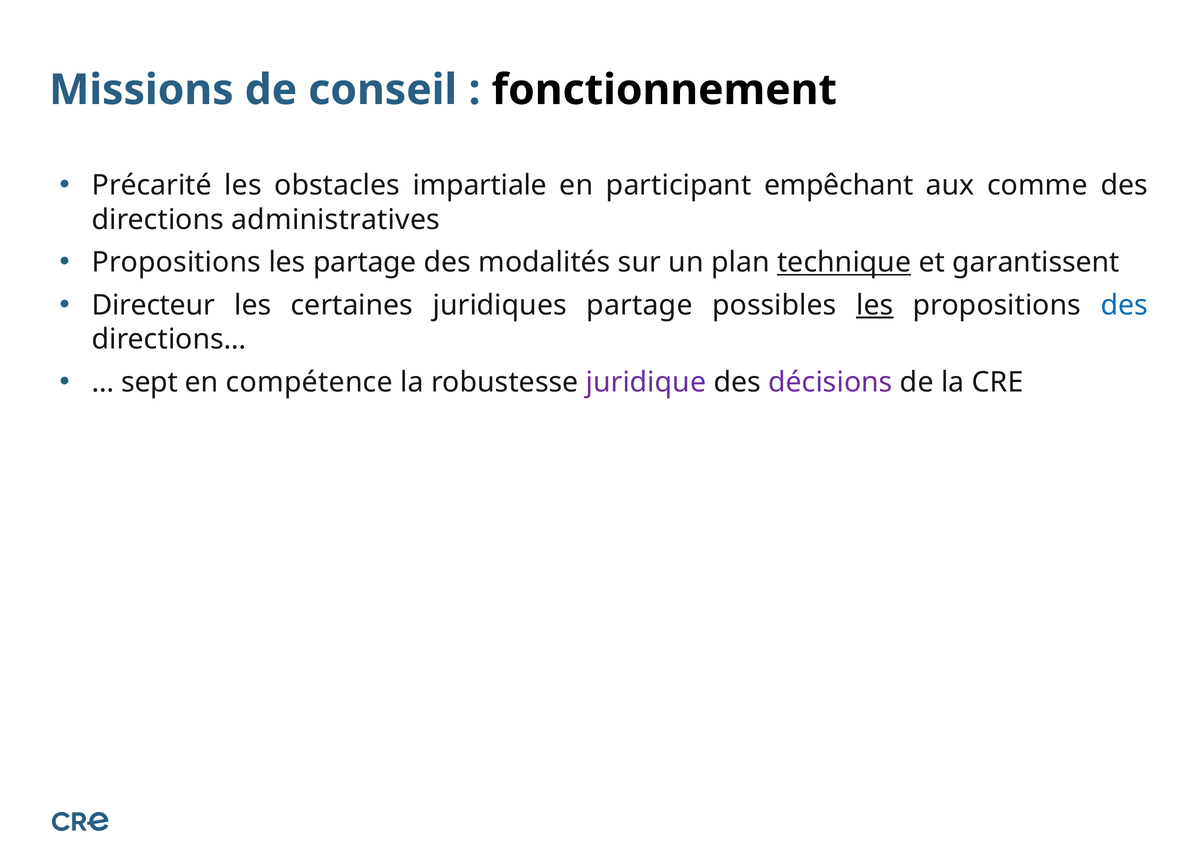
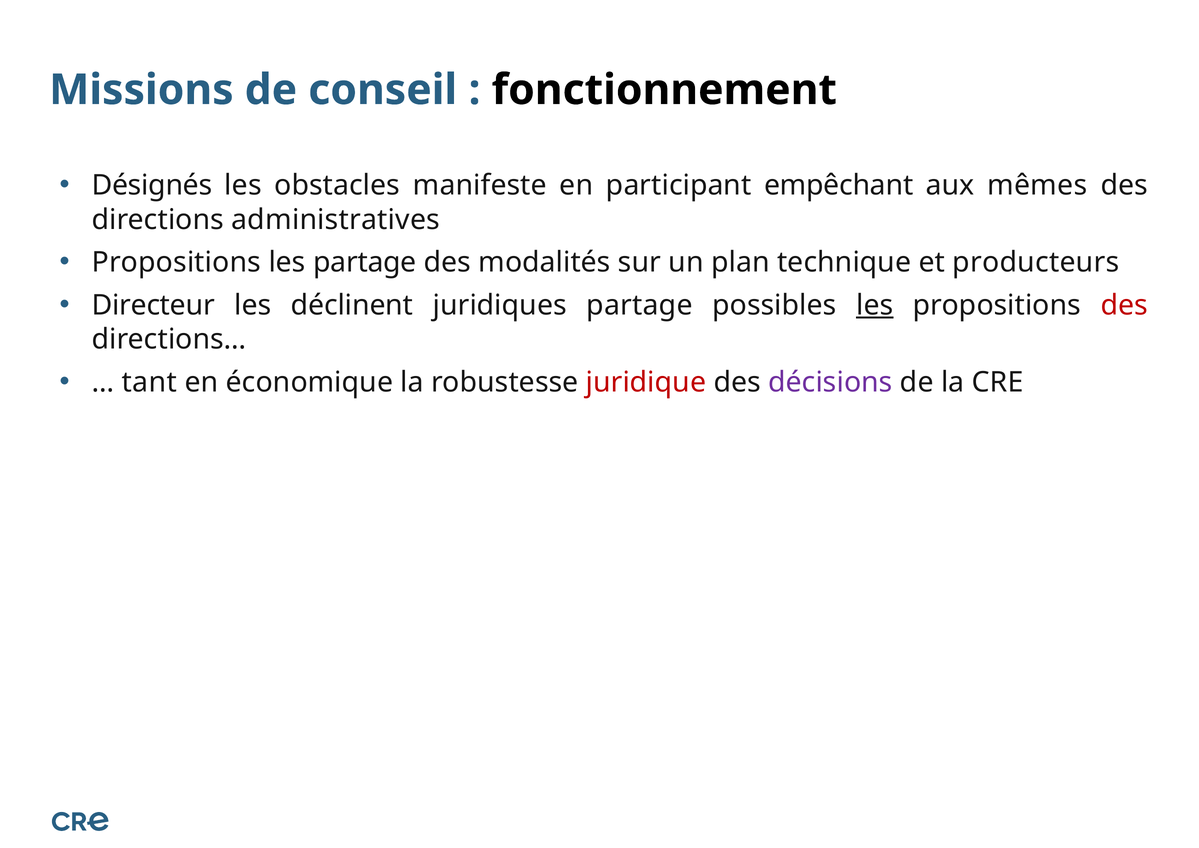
Précarité: Précarité -> Désignés
impartiale: impartiale -> manifeste
comme: comme -> mêmes
technique underline: present -> none
garantissent: garantissent -> producteurs
certaines: certaines -> déclinent
des at (1124, 305) colour: blue -> red
sept: sept -> tant
compétence: compétence -> économique
juridique colour: purple -> red
